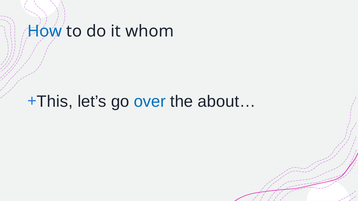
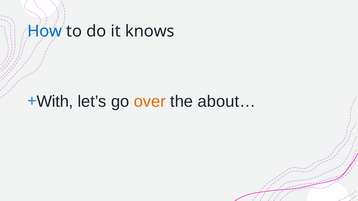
whom: whom -> knows
This: This -> With
over colour: blue -> orange
